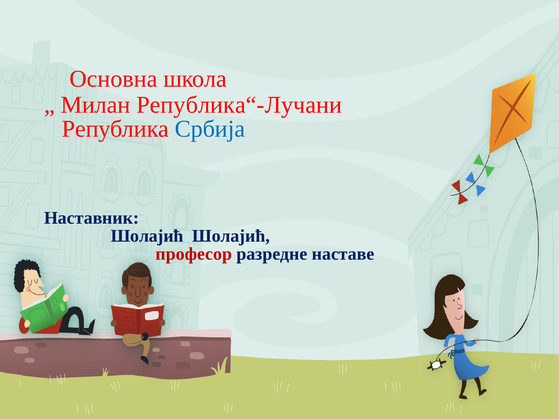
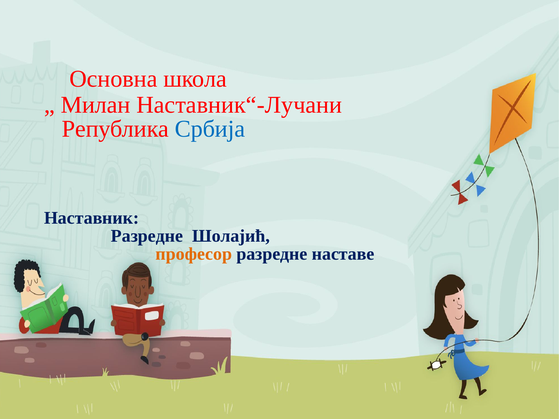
Република“-Лучани: Република“-Лучани -> Наставник“-Лучани
Шолајић at (147, 236): Шолајић -> Разредне
професор colour: red -> orange
